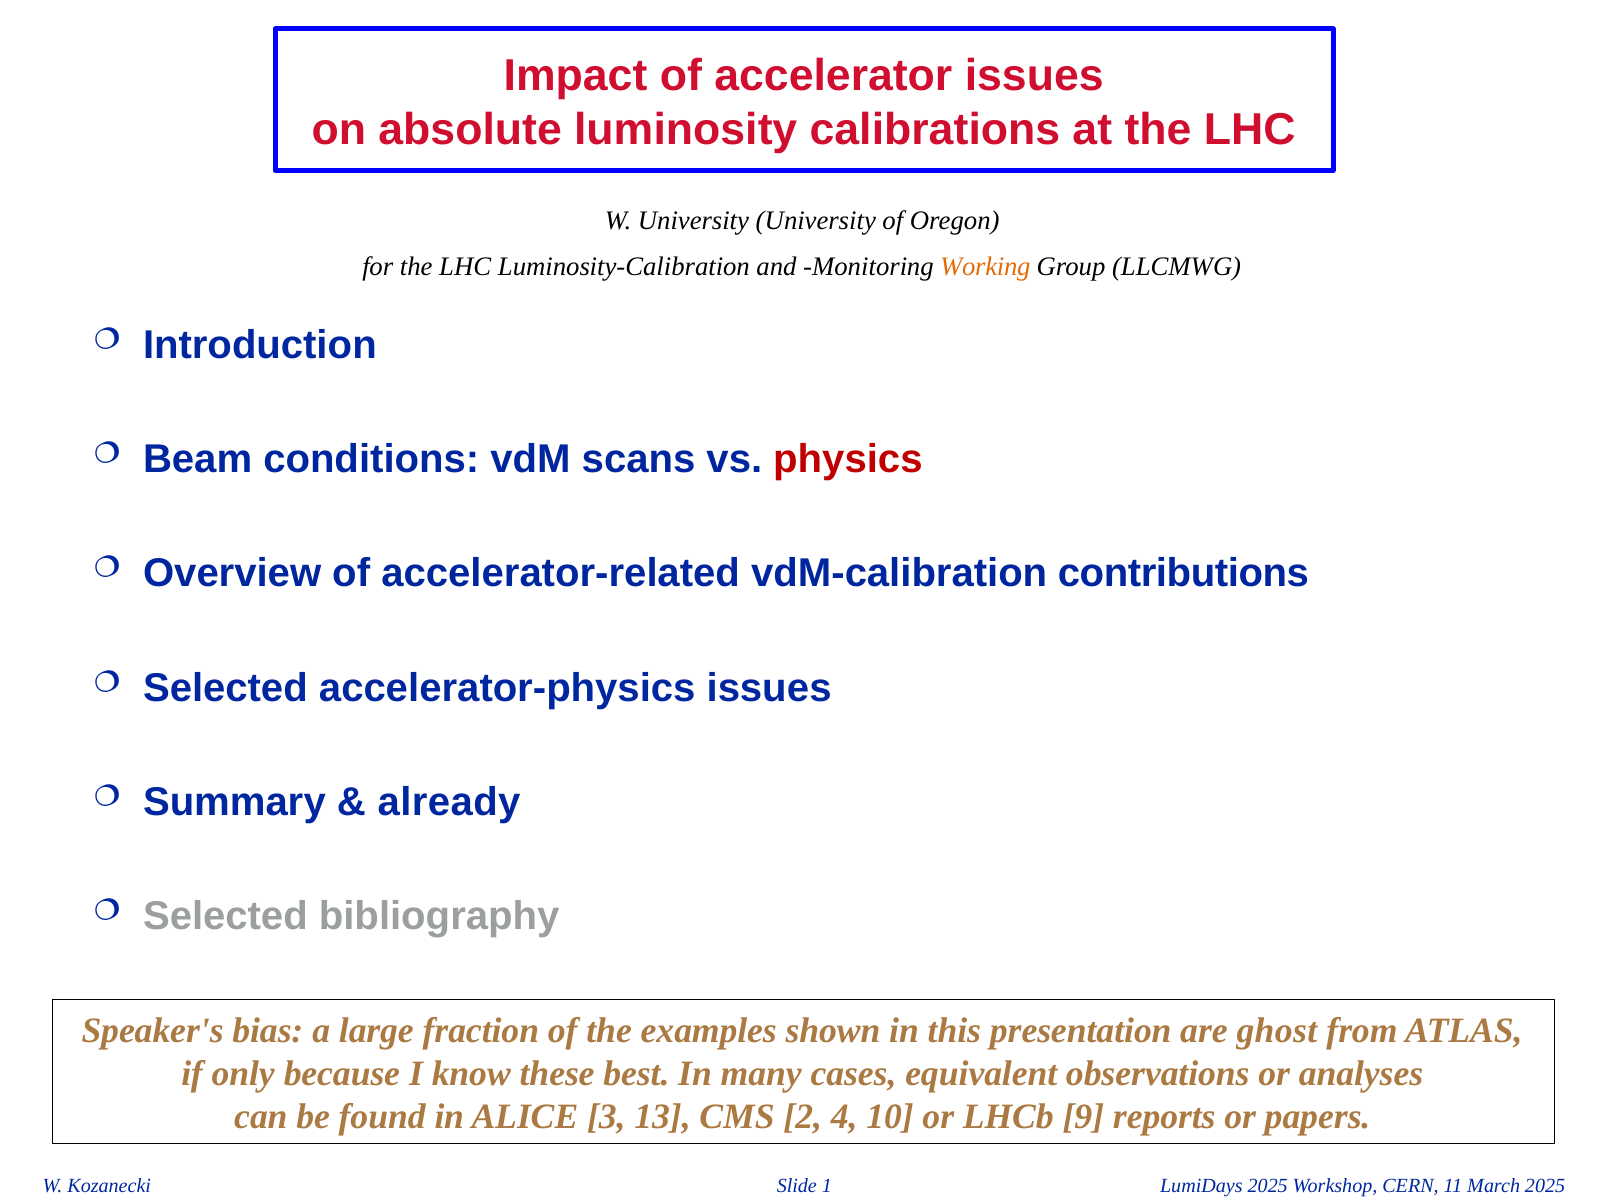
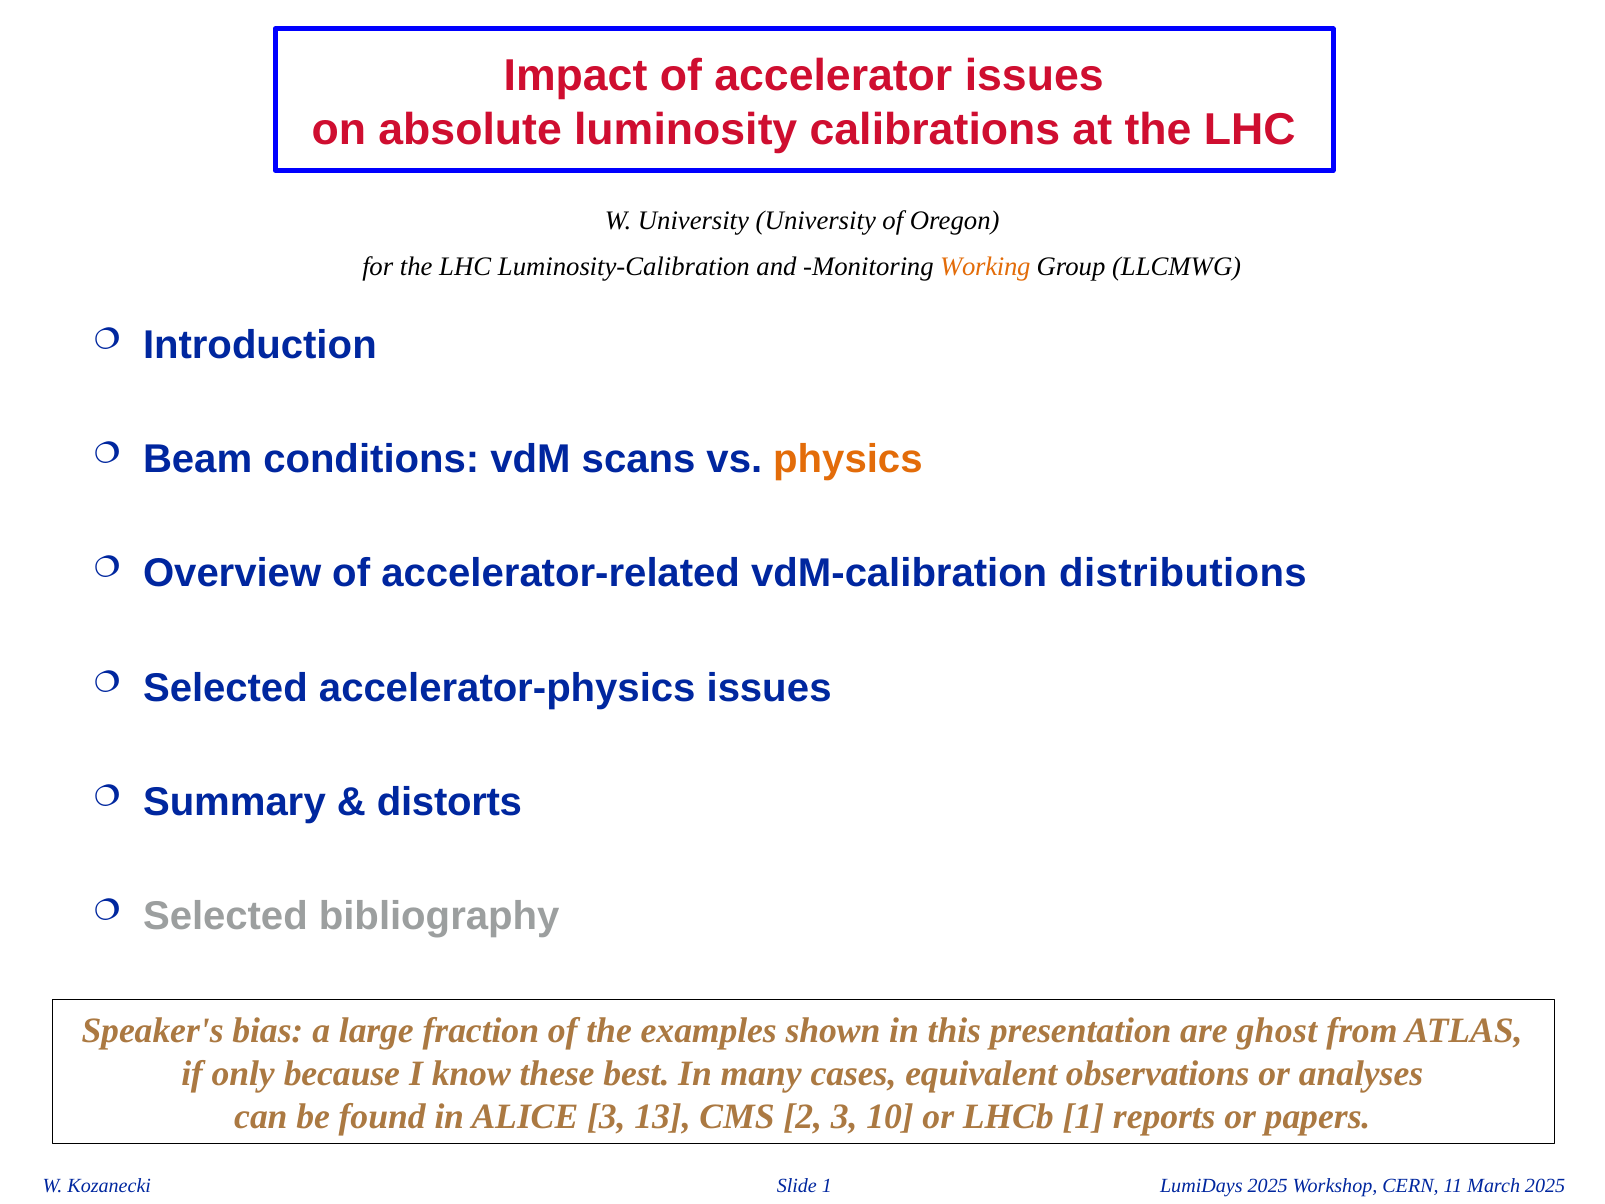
physics colour: red -> orange
contributions: contributions -> distributions
already: already -> distorts
2 4: 4 -> 3
LHCb 9: 9 -> 1
